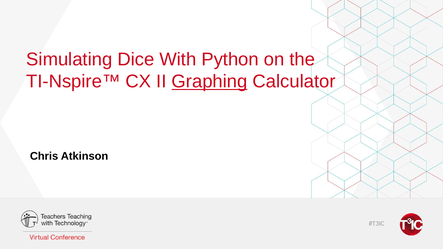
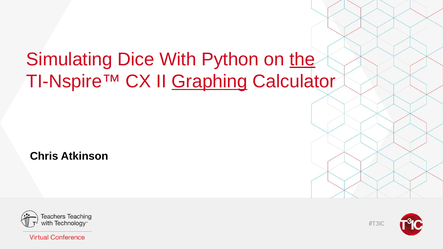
the underline: none -> present
